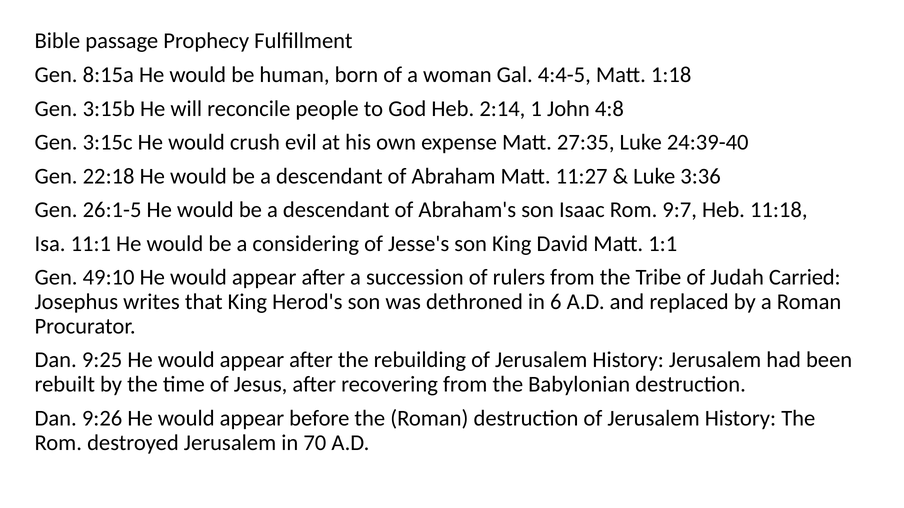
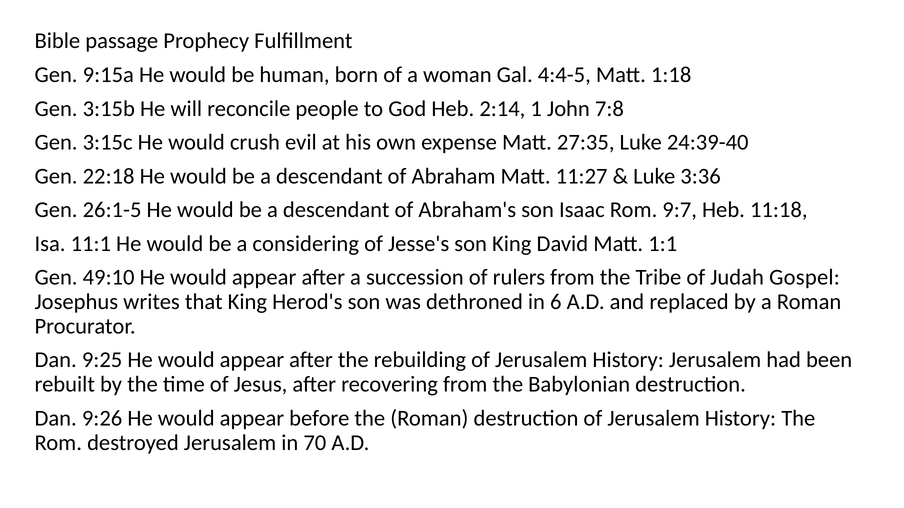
8:15a: 8:15a -> 9:15a
4:8: 4:8 -> 7:8
Carried: Carried -> Gospel
